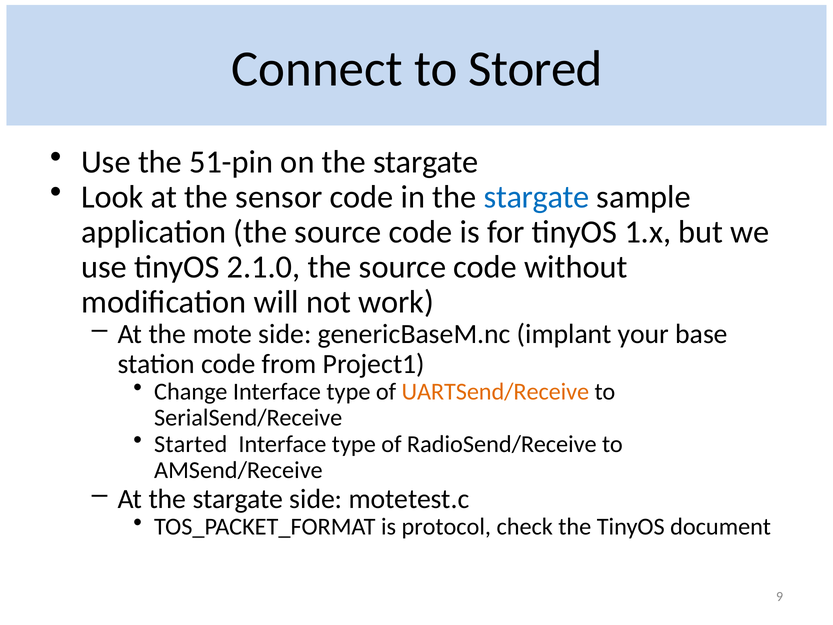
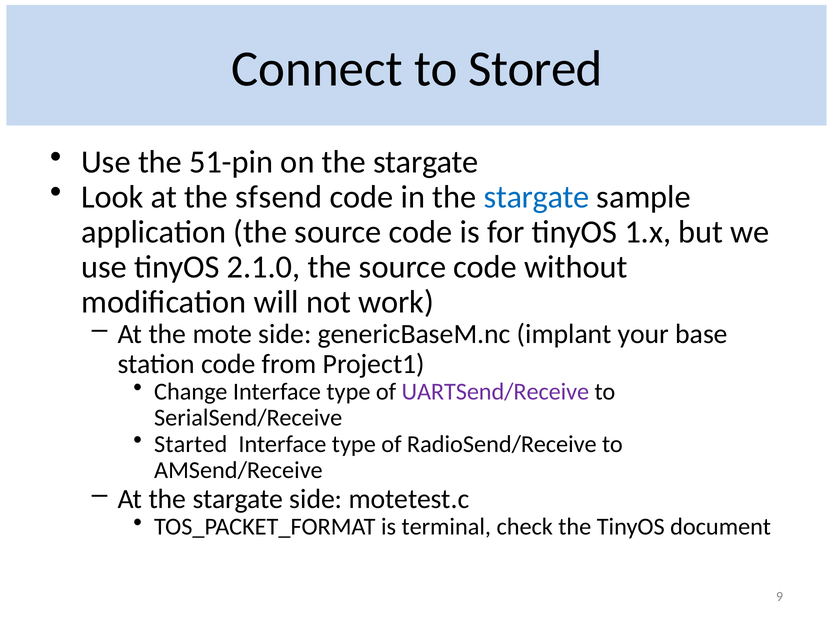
sensor: sensor -> sfsend
UARTSend/Receive colour: orange -> purple
protocol: protocol -> terminal
